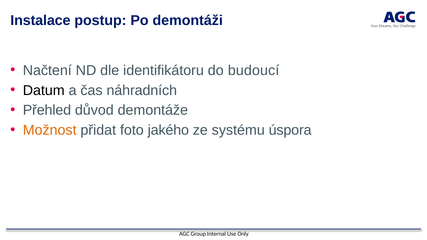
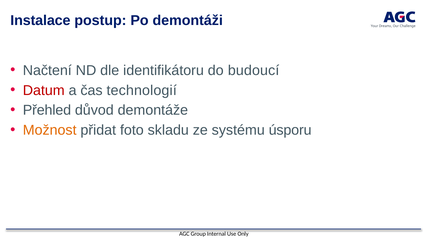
Datum colour: black -> red
náhradních: náhradních -> technologií
jakého: jakého -> skladu
úspora: úspora -> úsporu
